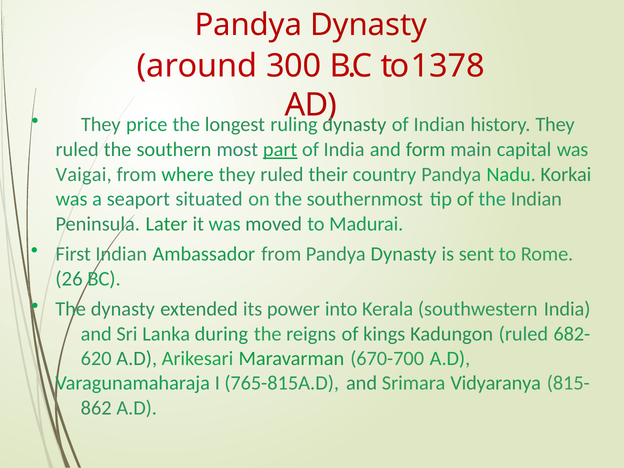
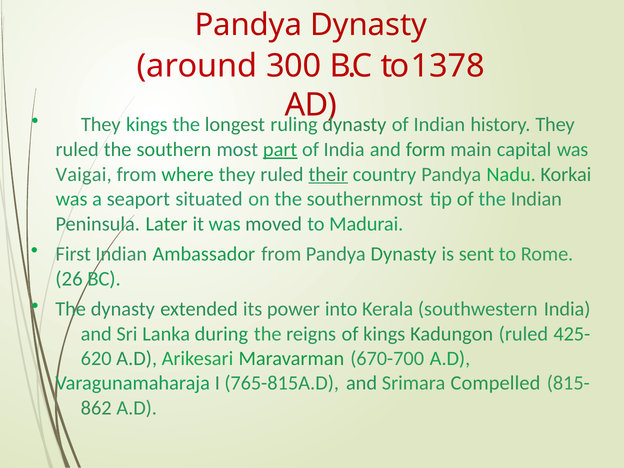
They price: price -> kings
their underline: none -> present
682-: 682- -> 425-
Vidyaranya: Vidyaranya -> Compelled
